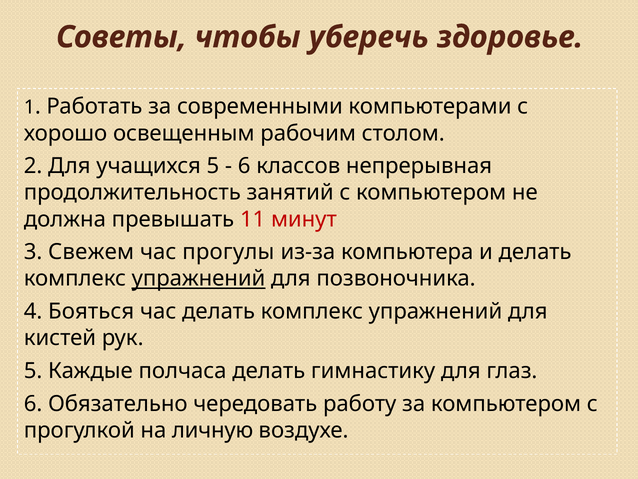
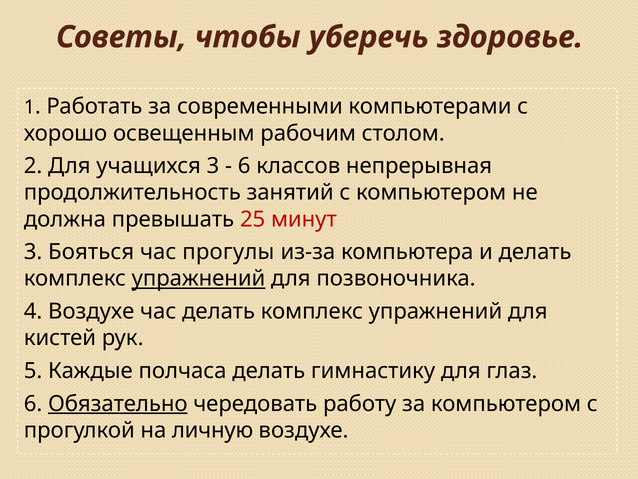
учащихся 5: 5 -> 3
11: 11 -> 25
Свежем: Свежем -> Бояться
4 Бояться: Бояться -> Воздухе
Обязательно underline: none -> present
